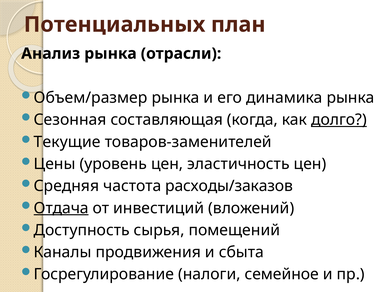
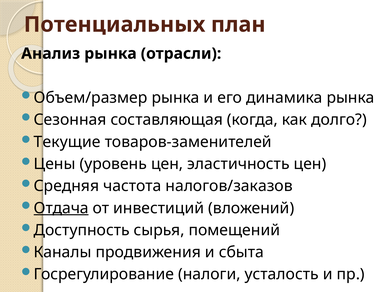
долго underline: present -> none
расходы/заказов: расходы/заказов -> налогов/заказов
семейное: семейное -> усталость
